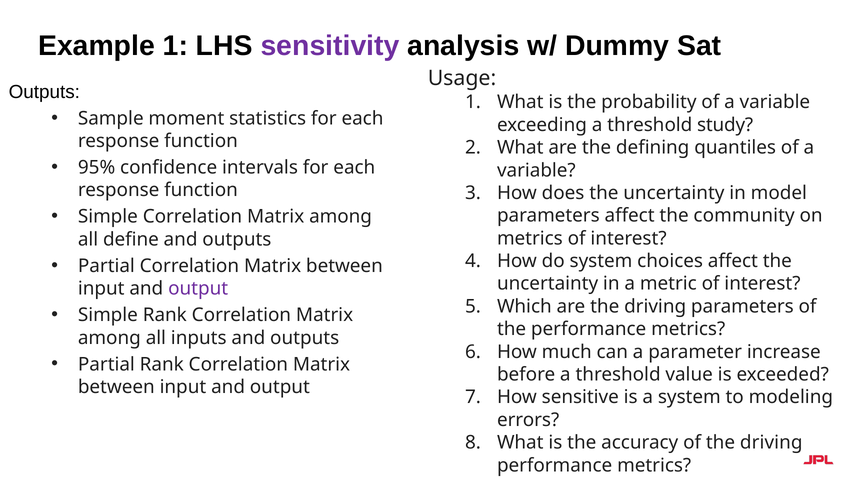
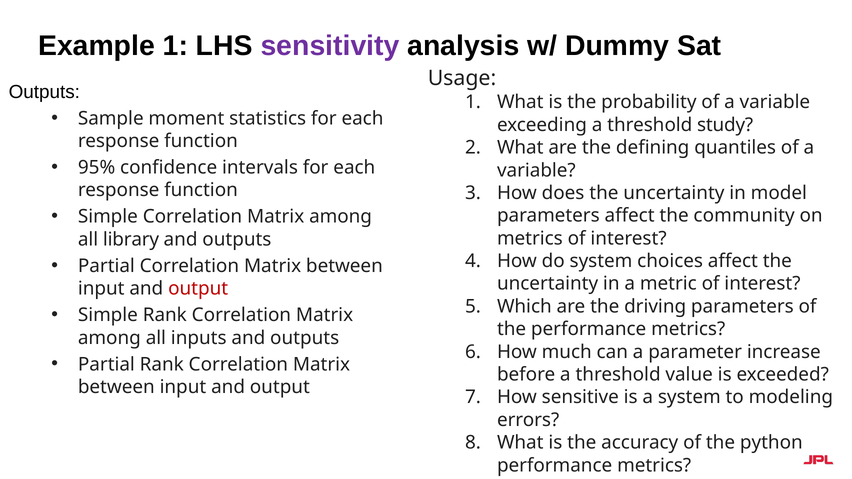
define: define -> library
output at (198, 289) colour: purple -> red
of the driving: driving -> python
